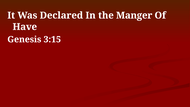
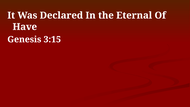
Manger: Manger -> Eternal
